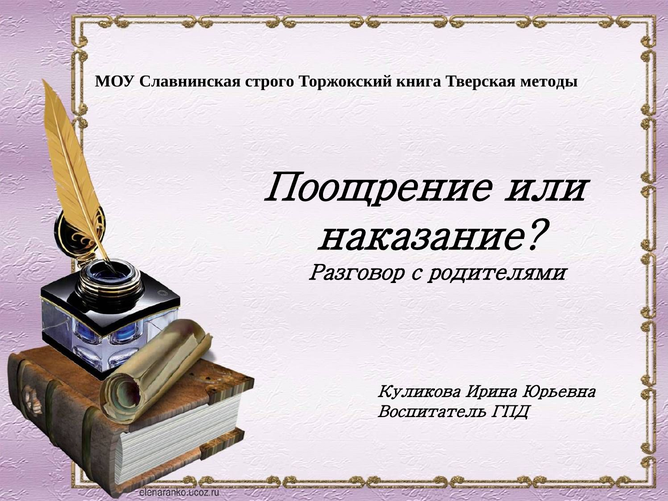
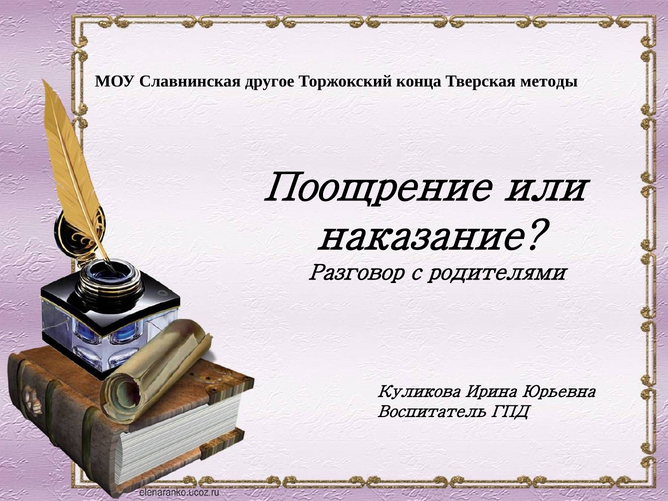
строго: строго -> другое
книга: книга -> конца
